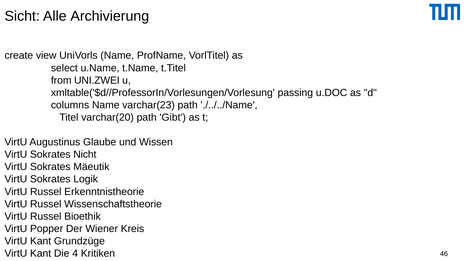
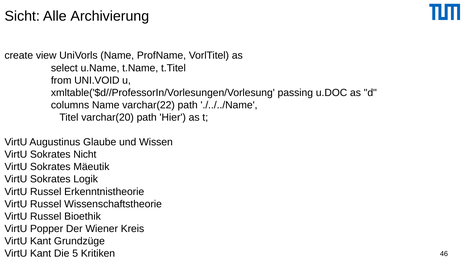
UNI.ZWEI: UNI.ZWEI -> UNI.VOID
varchar(23: varchar(23 -> varchar(22
Gibt: Gibt -> Hier
4: 4 -> 5
